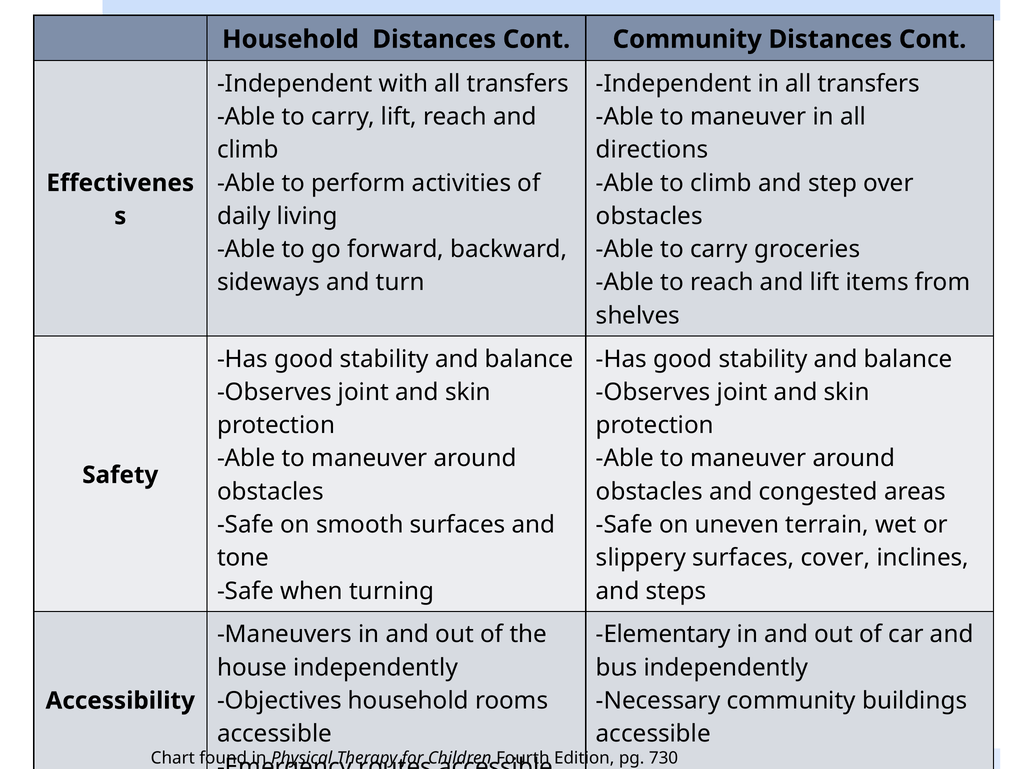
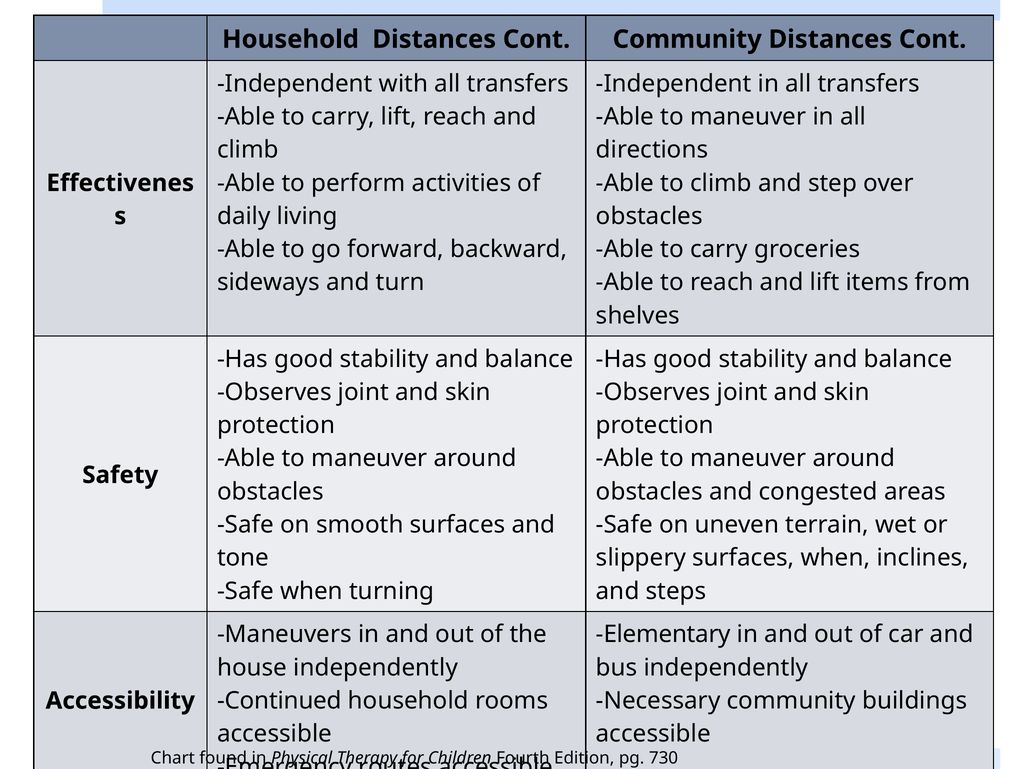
surfaces cover: cover -> when
Objectives: Objectives -> Continued
